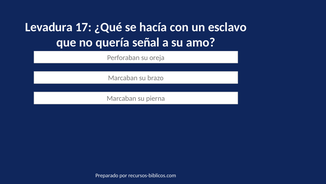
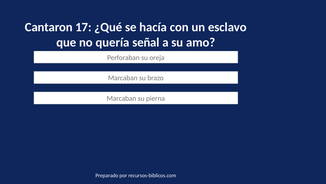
Levadura: Levadura -> Cantaron
